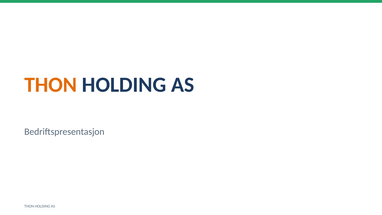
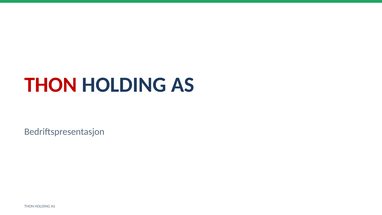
THON at (51, 85) colour: orange -> red
